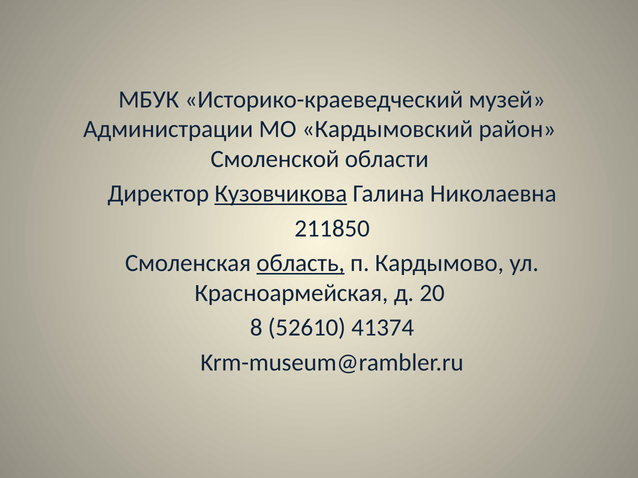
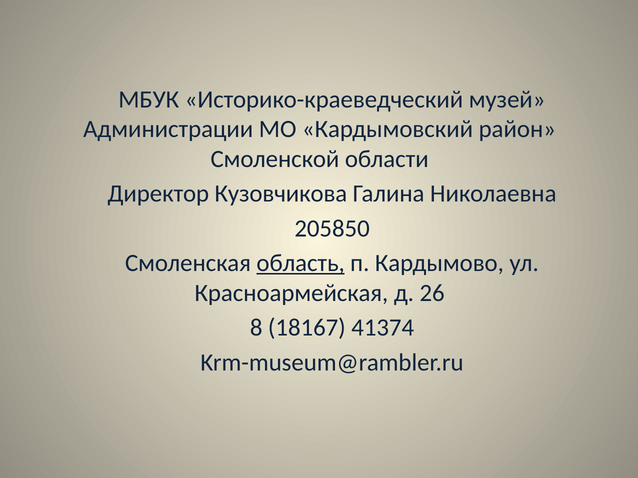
Кузовчикова underline: present -> none
211850: 211850 -> 205850
20: 20 -> 26
52610: 52610 -> 18167
